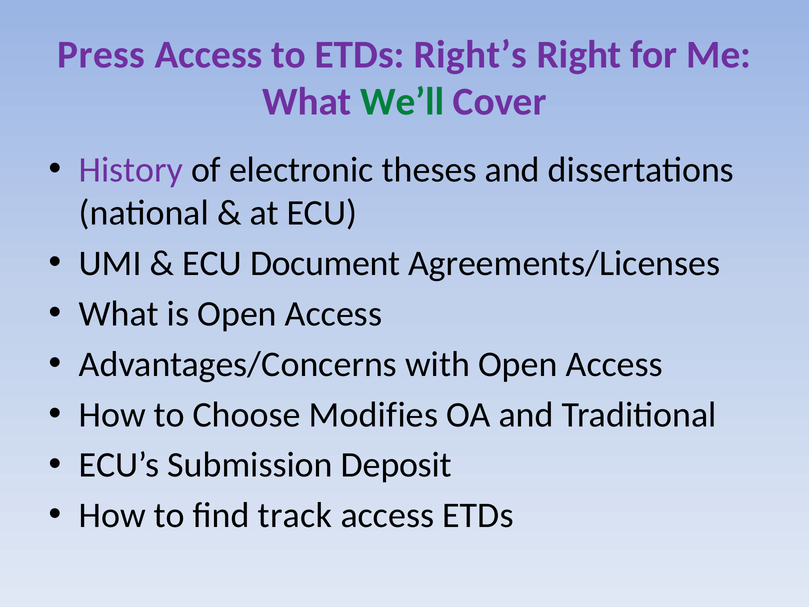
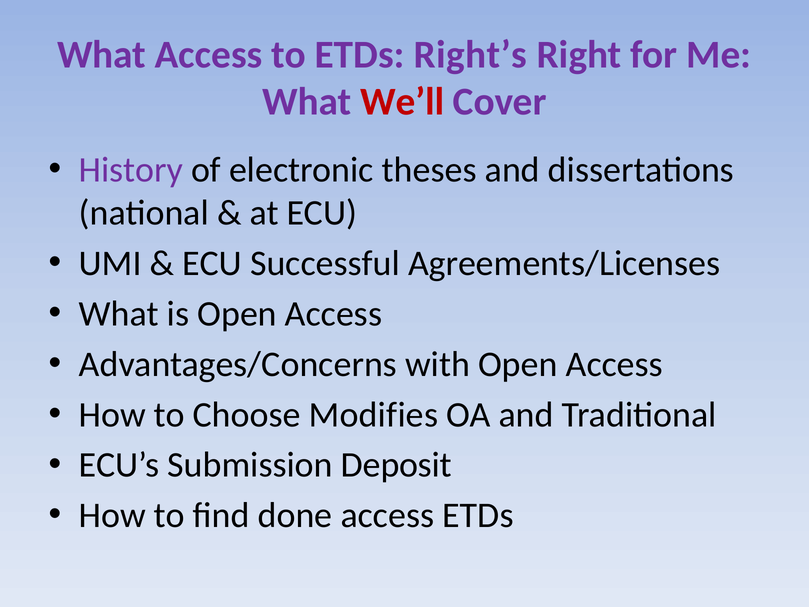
Press at (101, 55): Press -> What
We’ll colour: green -> red
Document: Document -> Successful
track: track -> done
